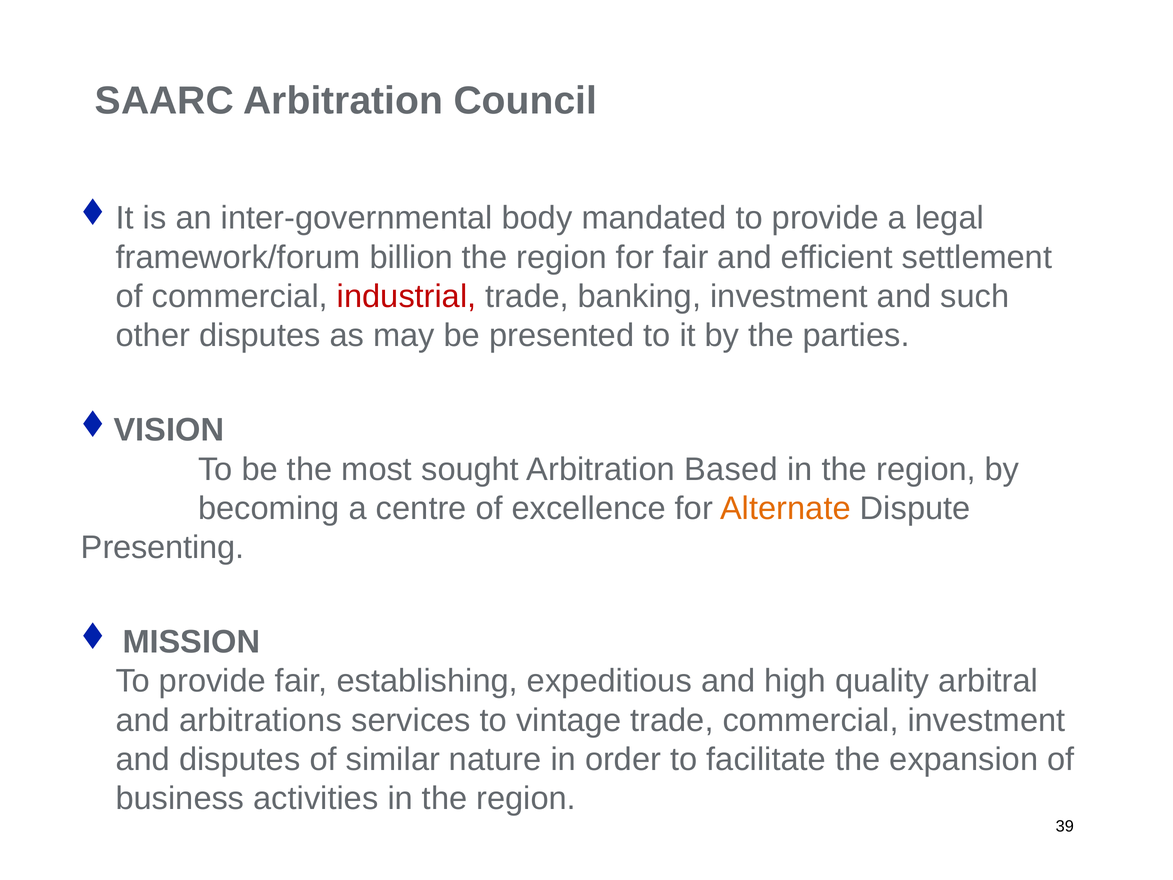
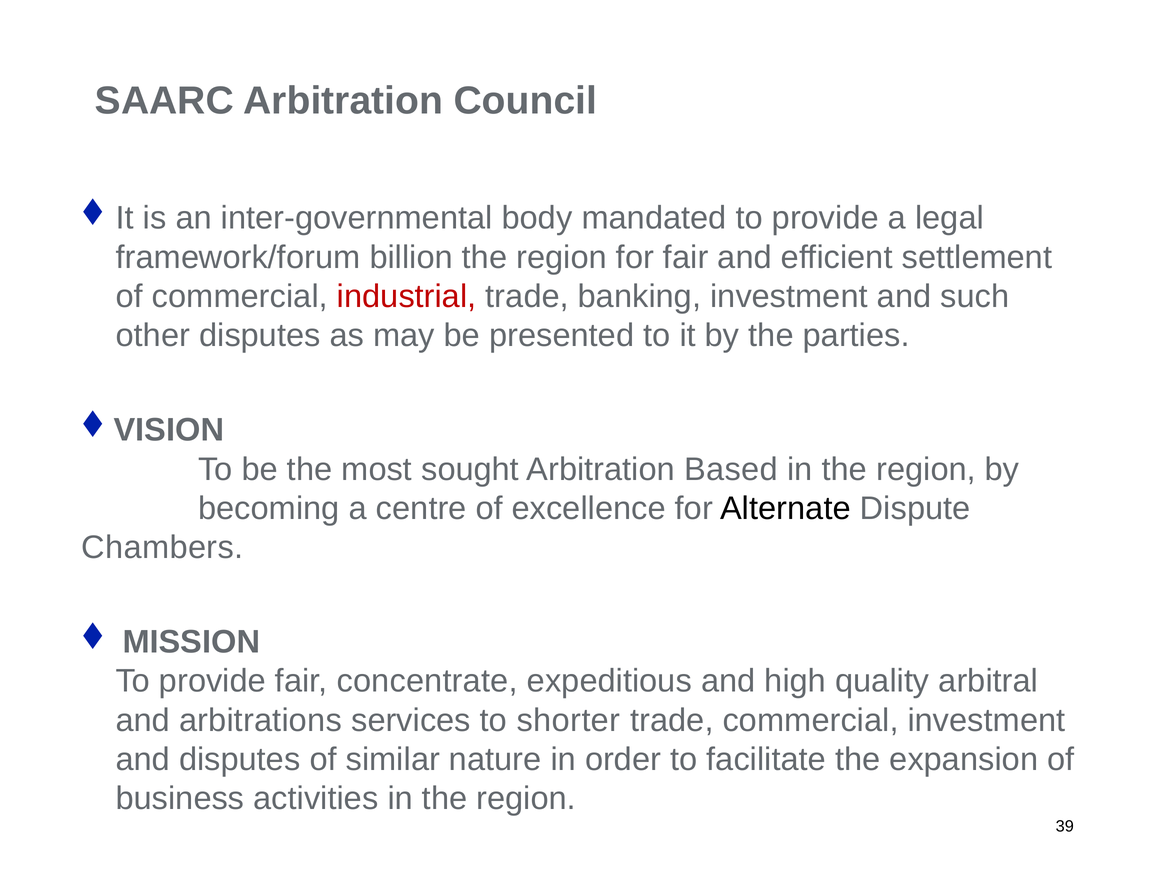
Alternate colour: orange -> black
Presenting: Presenting -> Chambers
establishing: establishing -> concentrate
vintage: vintage -> shorter
